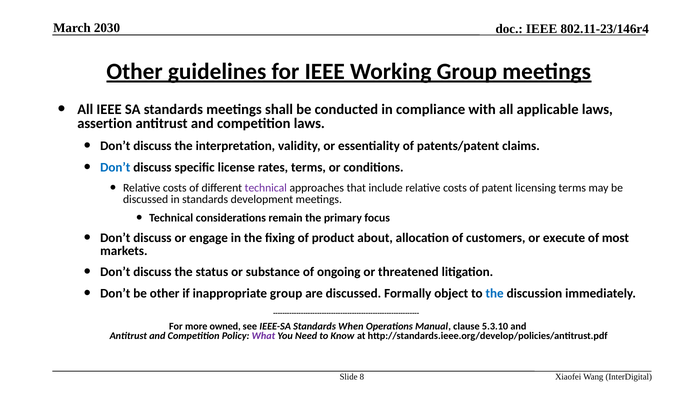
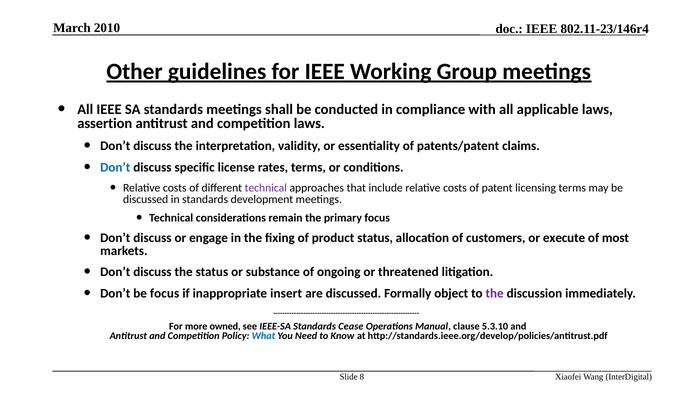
2030: 2030 -> 2010
product about: about -> status
be other: other -> focus
inappropriate group: group -> insert
the at (495, 293) colour: blue -> purple
When: When -> Cease
What colour: purple -> blue
